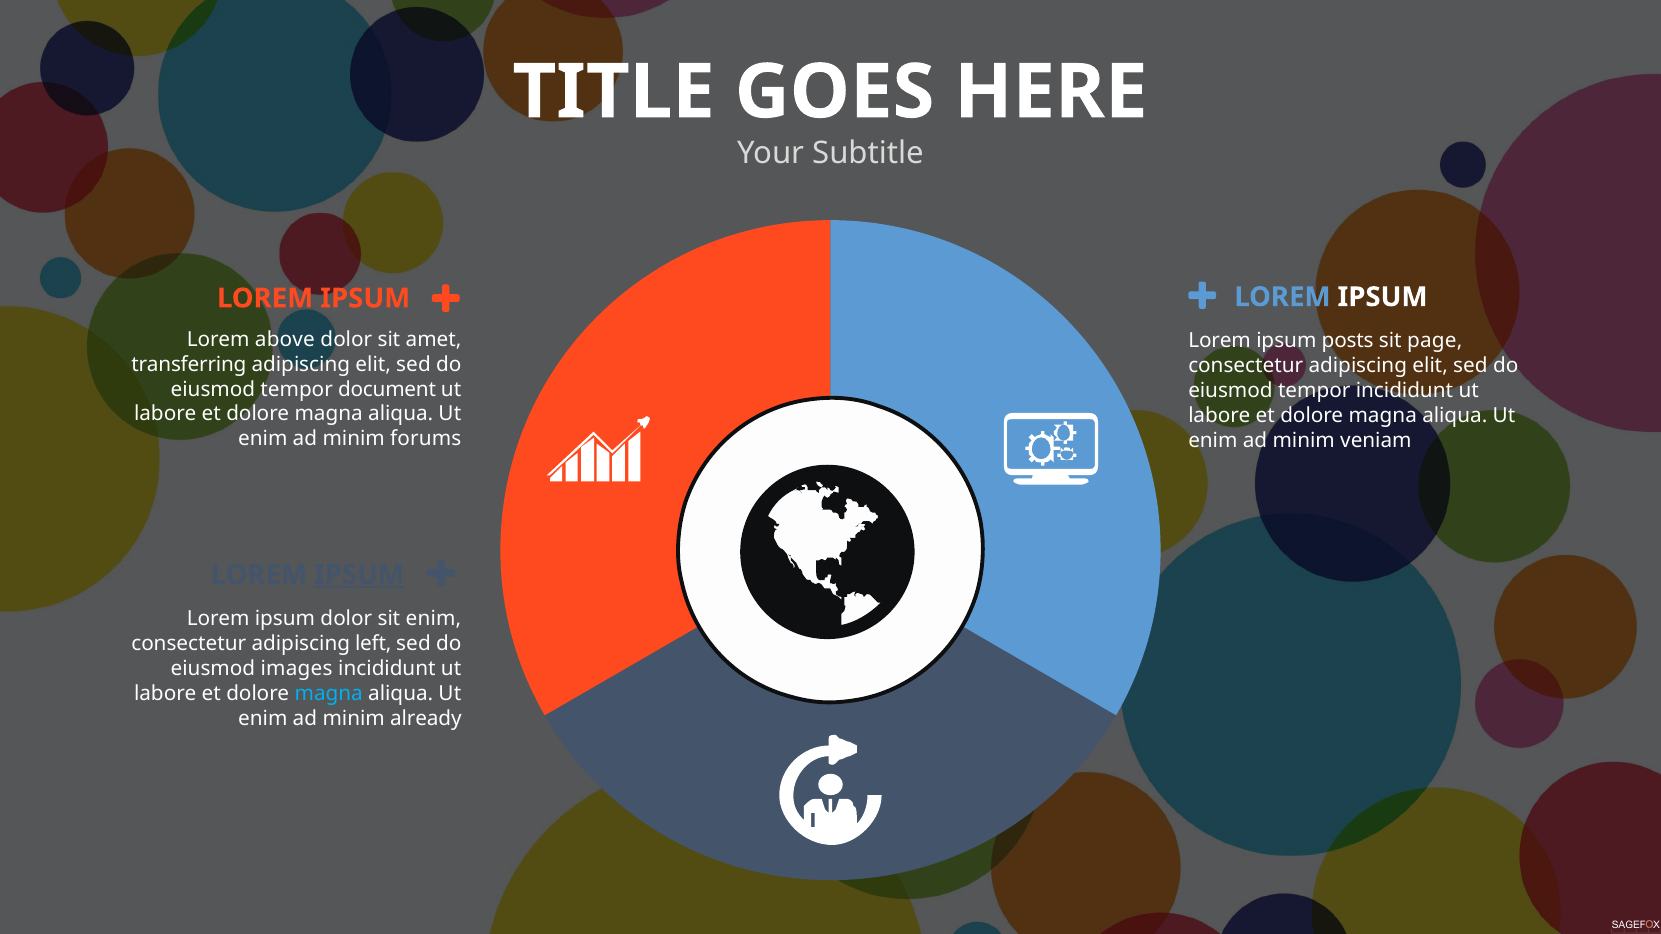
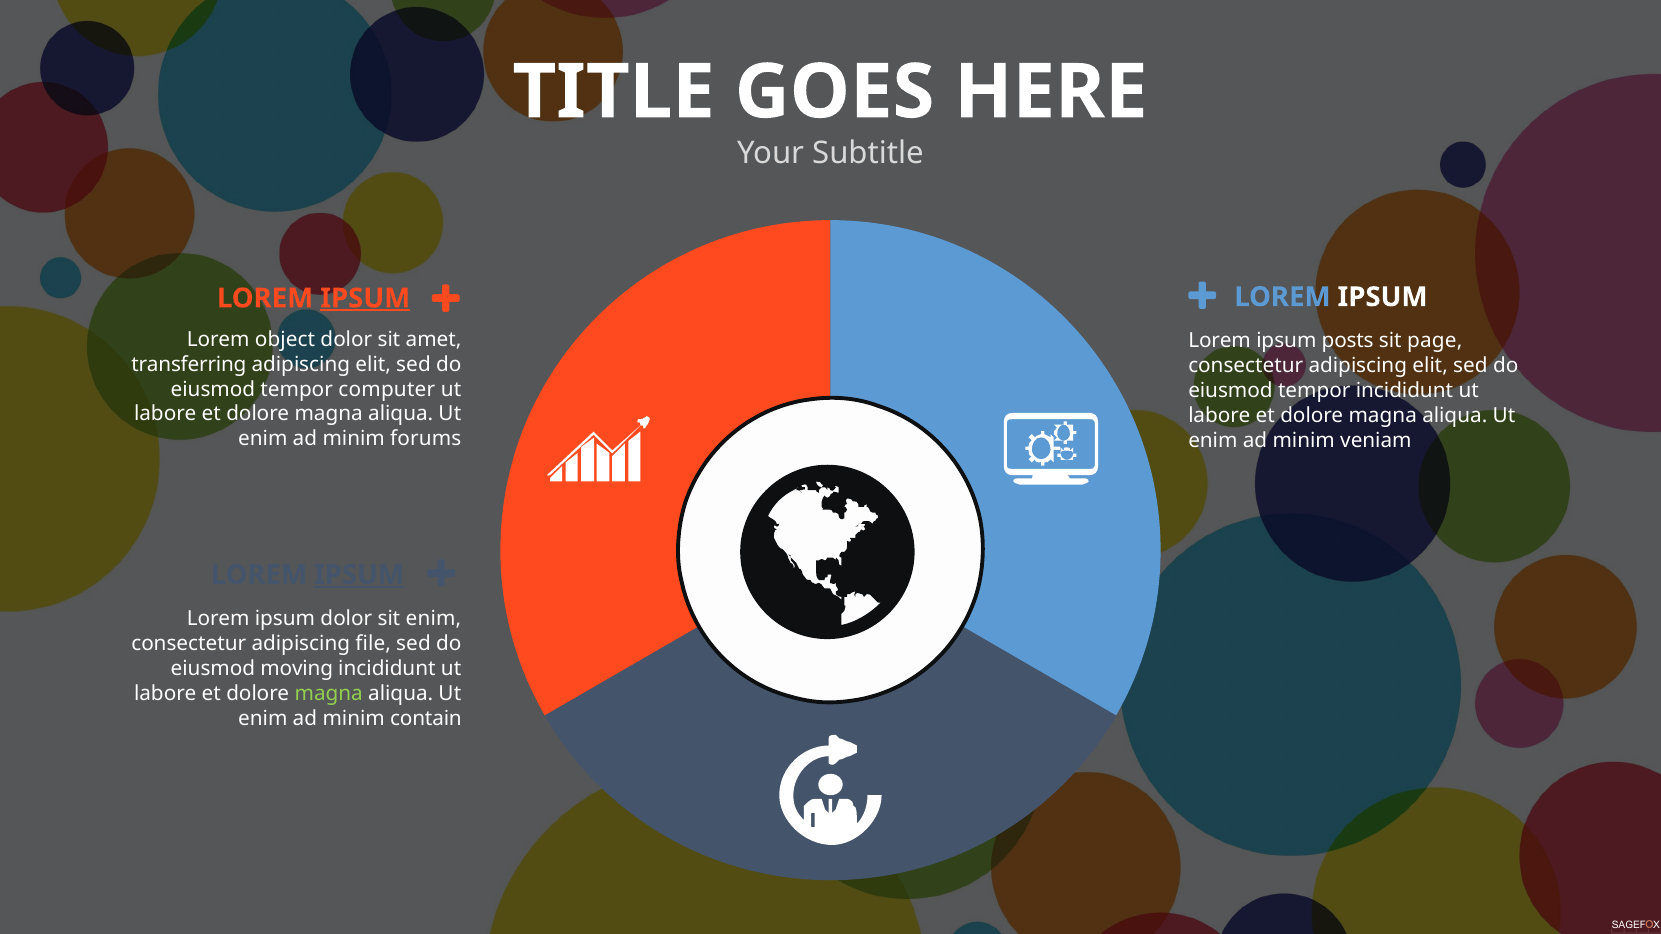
IPSUM at (365, 298) underline: none -> present
above: above -> object
document: document -> computer
left: left -> file
images: images -> moving
magna at (329, 694) colour: light blue -> light green
already: already -> contain
